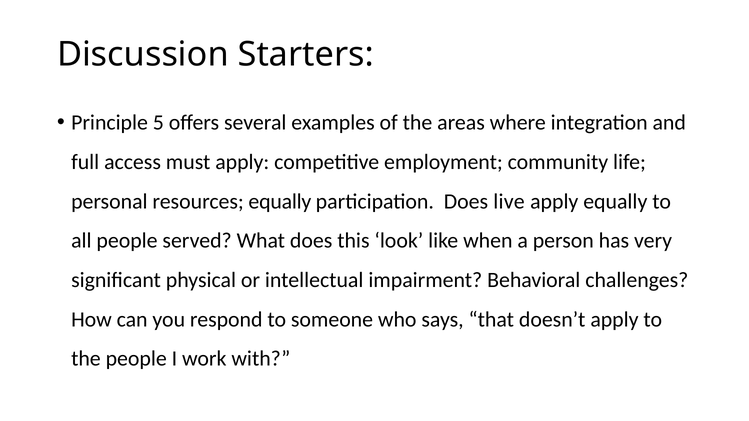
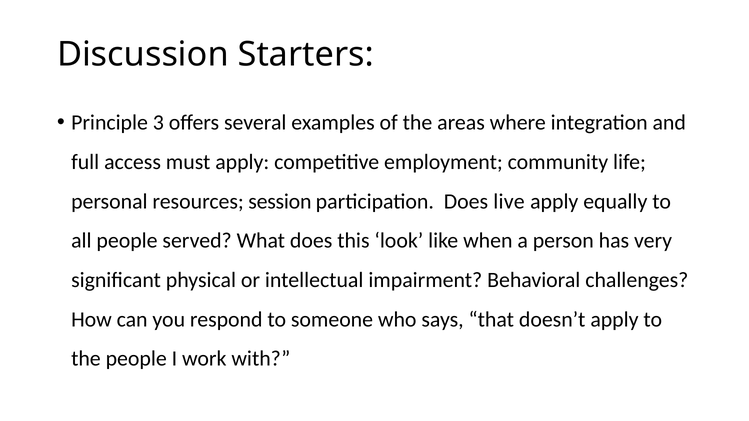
5: 5 -> 3
resources equally: equally -> session
